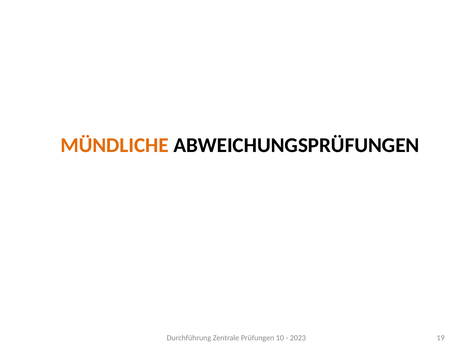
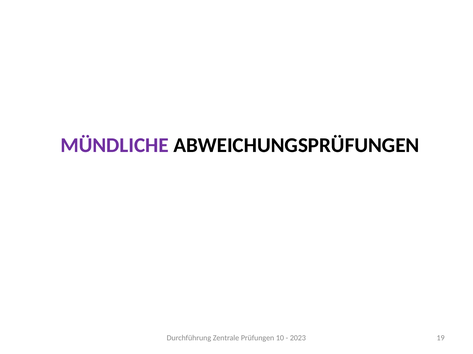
MÜNDLICHE colour: orange -> purple
